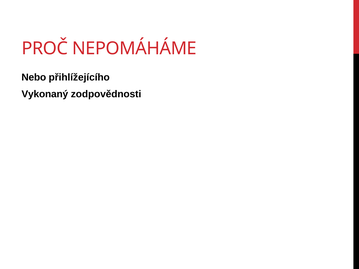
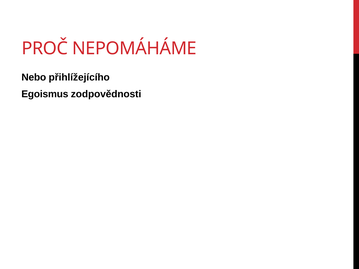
Vykonaný: Vykonaný -> Egoismus
